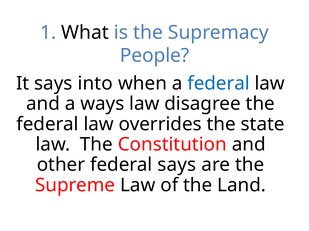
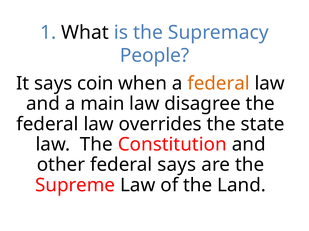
into: into -> coin
federal at (219, 84) colour: blue -> orange
ways: ways -> main
